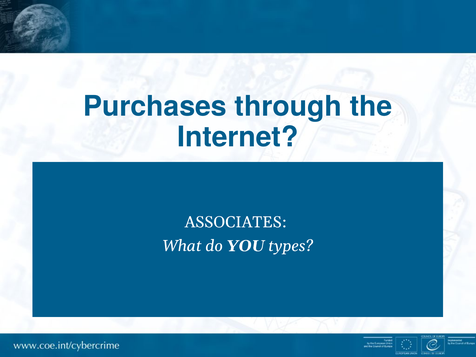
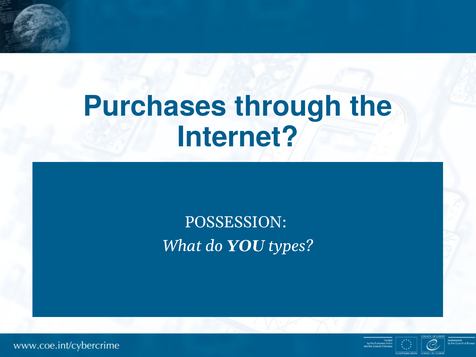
ASSOCIATES: ASSOCIATES -> POSSESSION
